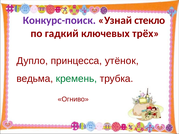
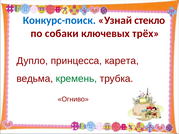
Конкурс-поиск colour: purple -> blue
гадкий: гадкий -> собаки
утёнок: утёнок -> карета
